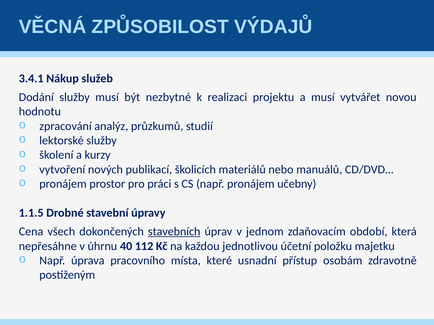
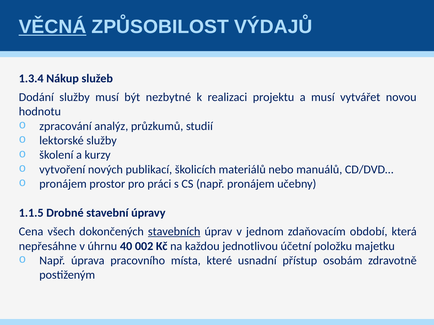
VĚCNÁ underline: none -> present
3.4.1: 3.4.1 -> 1.3.4
112: 112 -> 002
